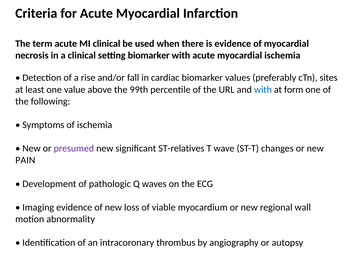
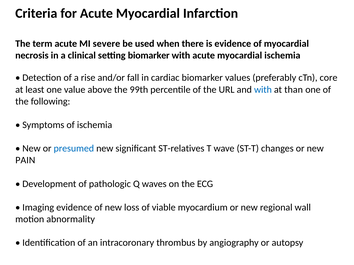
MI clinical: clinical -> severe
sites: sites -> core
form: form -> than
presumed colour: purple -> blue
